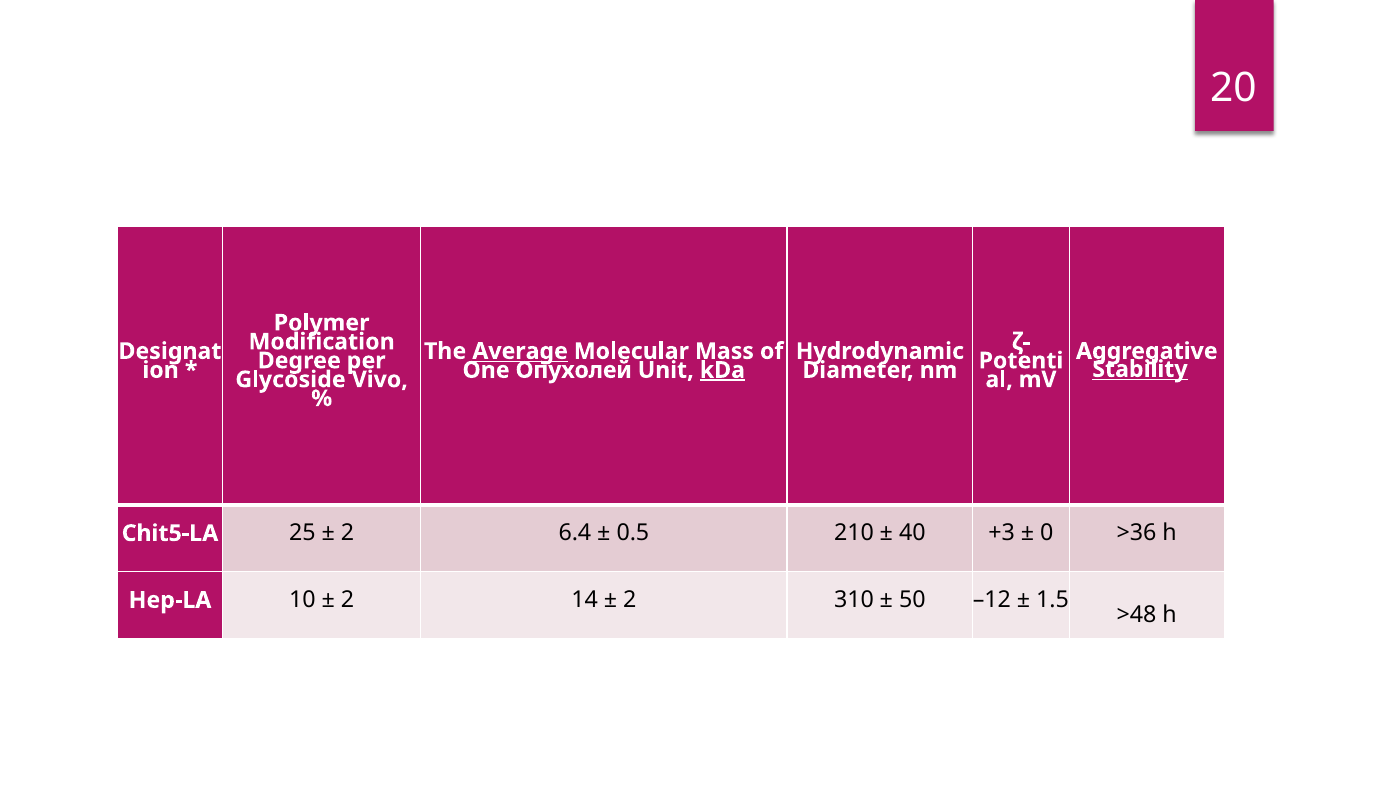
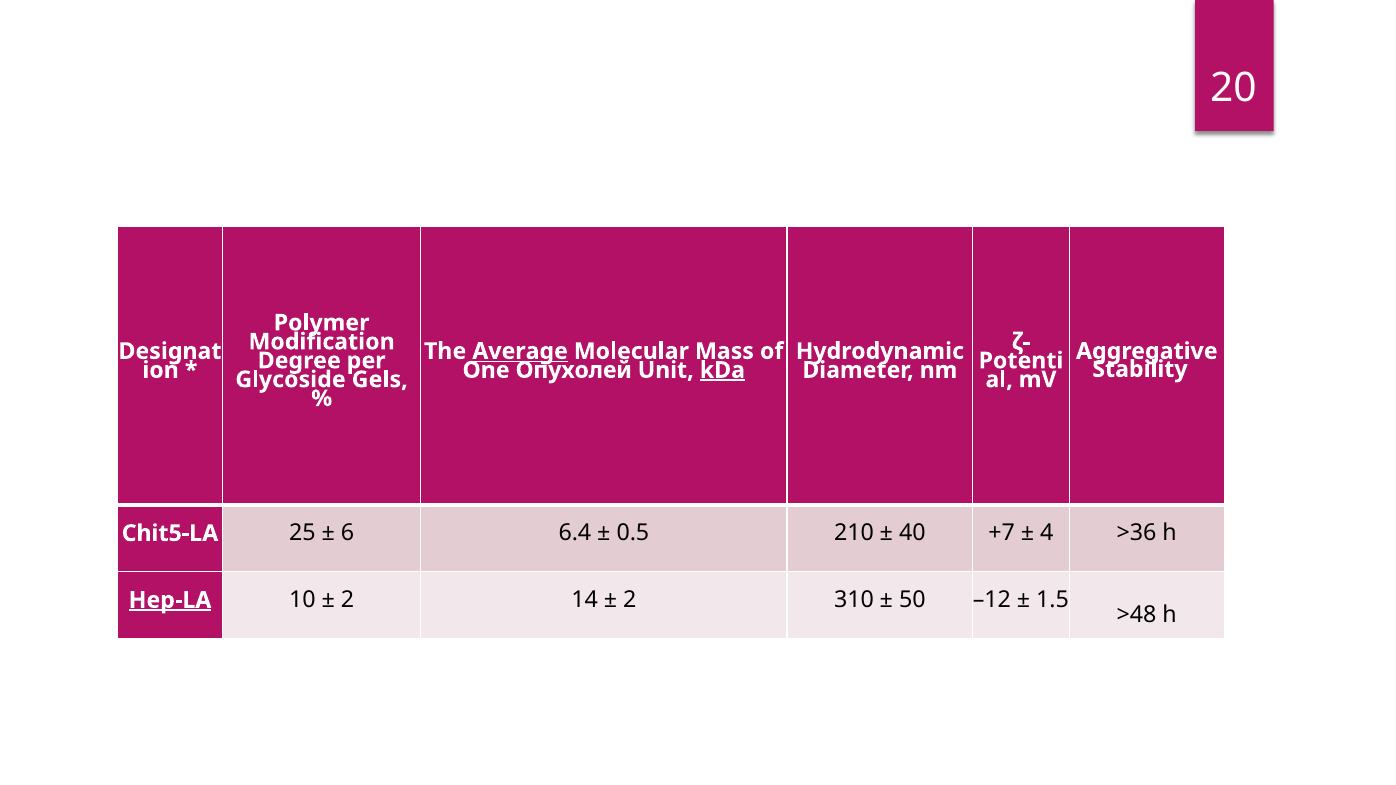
Stability underline: present -> none
Vivo: Vivo -> Gels
2 at (347, 533): 2 -> 6
+3: +3 -> +7
0: 0 -> 4
Hep-LA underline: none -> present
